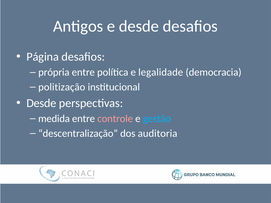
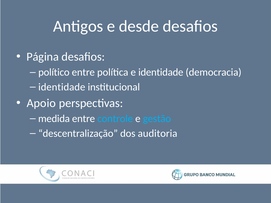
própria: própria -> político
e legalidade: legalidade -> identidade
politização at (62, 87): politização -> identidade
Desde at (41, 103): Desde -> Apoio
controle colour: pink -> light blue
